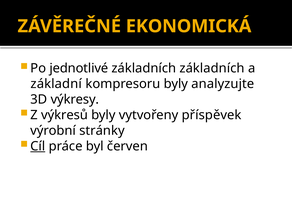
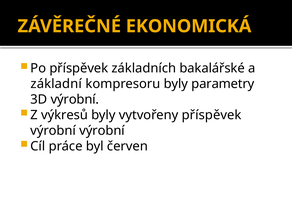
Po jednotlivé: jednotlivé -> příspěvek
základních základních: základních -> bakalářské
analyzujte: analyzujte -> parametry
3D výkresy: výkresy -> výrobní
výrobní stránky: stránky -> výrobní
Cíl underline: present -> none
